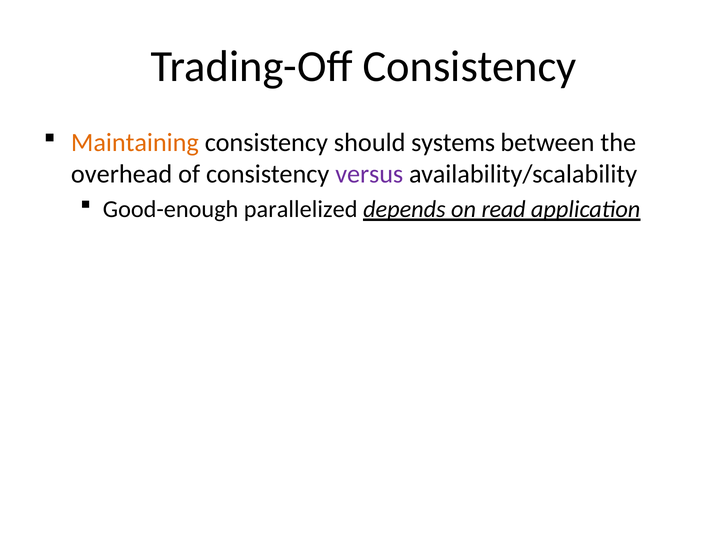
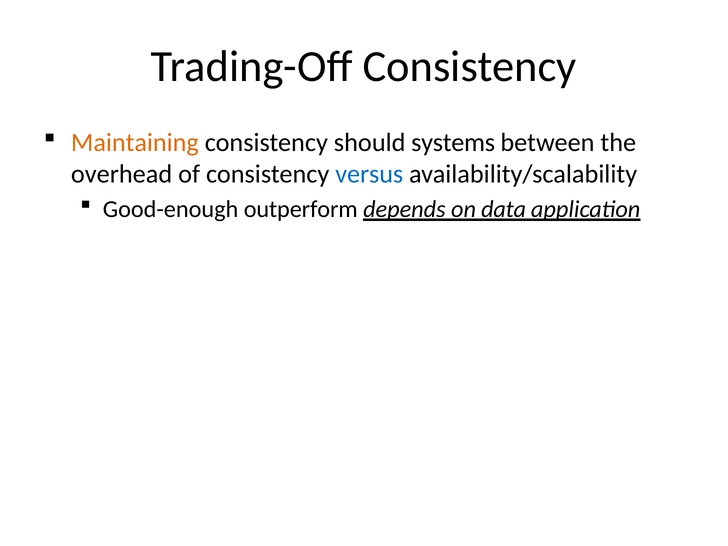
versus colour: purple -> blue
parallelized: parallelized -> outperform
read: read -> data
